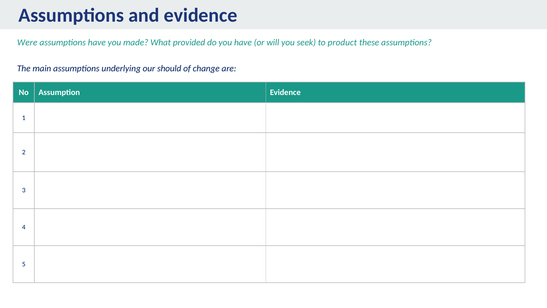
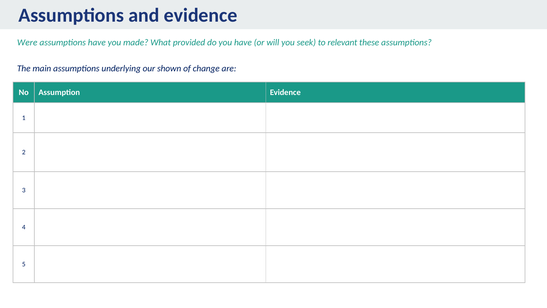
product: product -> relevant
should: should -> shown
